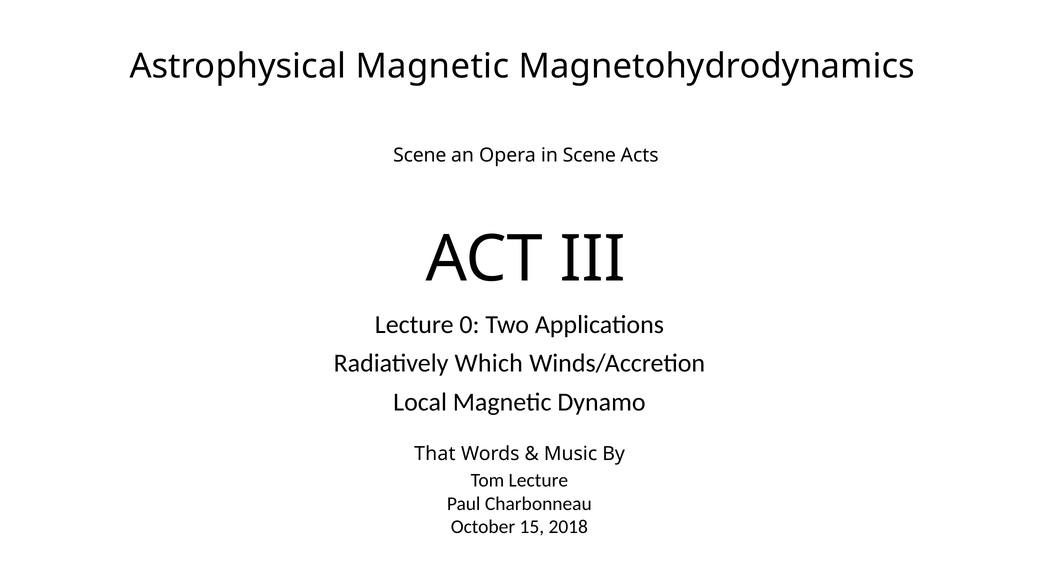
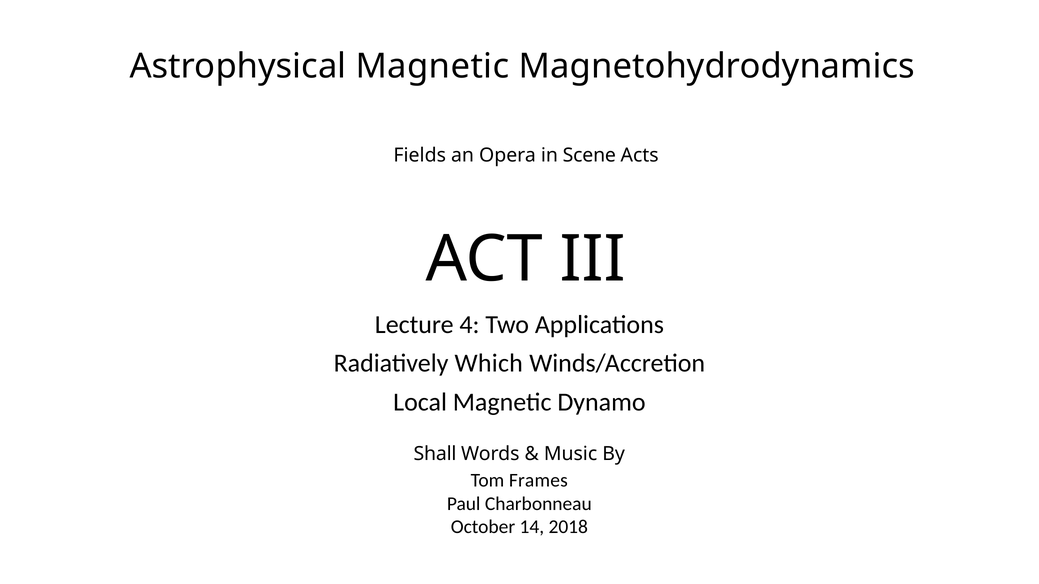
Scene at (420, 155): Scene -> Fields
0: 0 -> 4
That: That -> Shall
Tom Lecture: Lecture -> Frames
15: 15 -> 14
